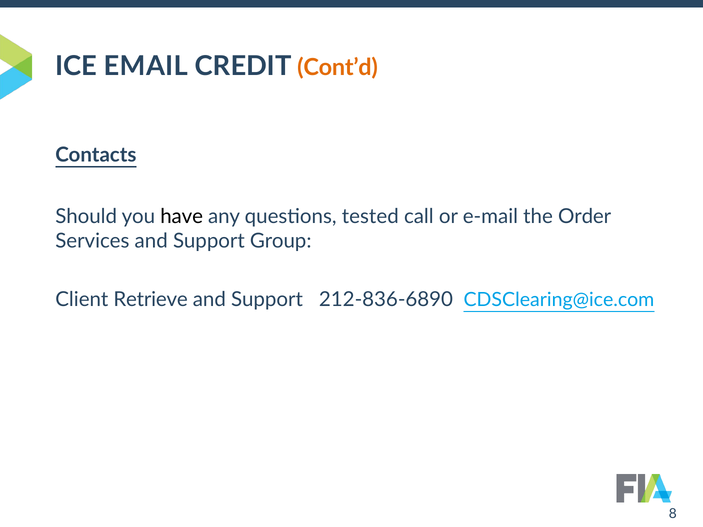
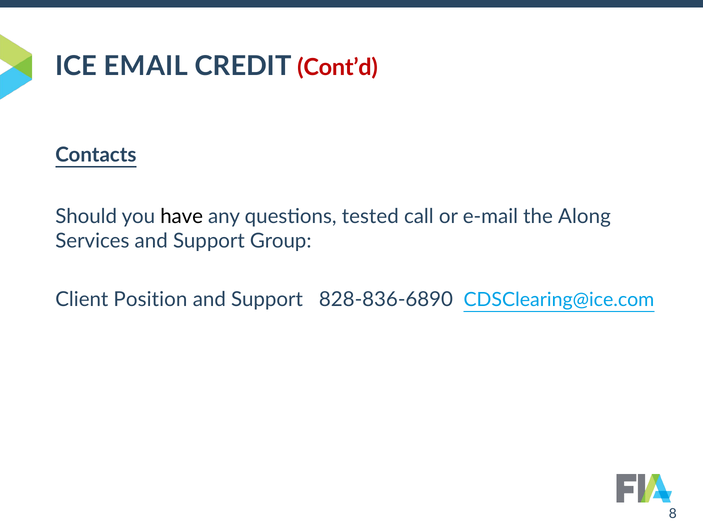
Cont’d colour: orange -> red
Order: Order -> Along
Retrieve: Retrieve -> Position
212-836-6890: 212-836-6890 -> 828-836-6890
